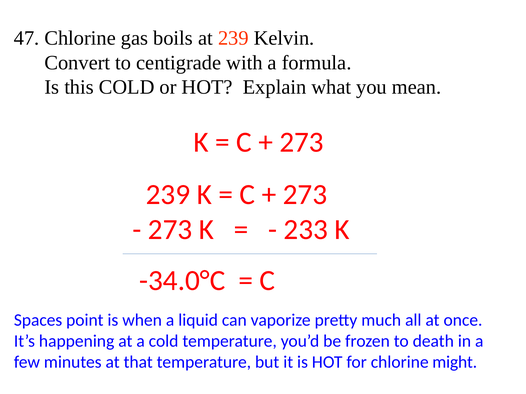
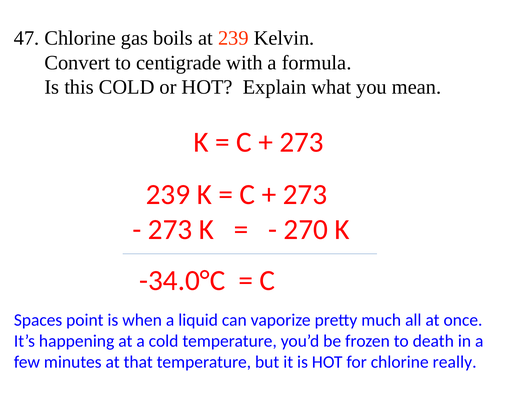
233: 233 -> 270
might: might -> really
